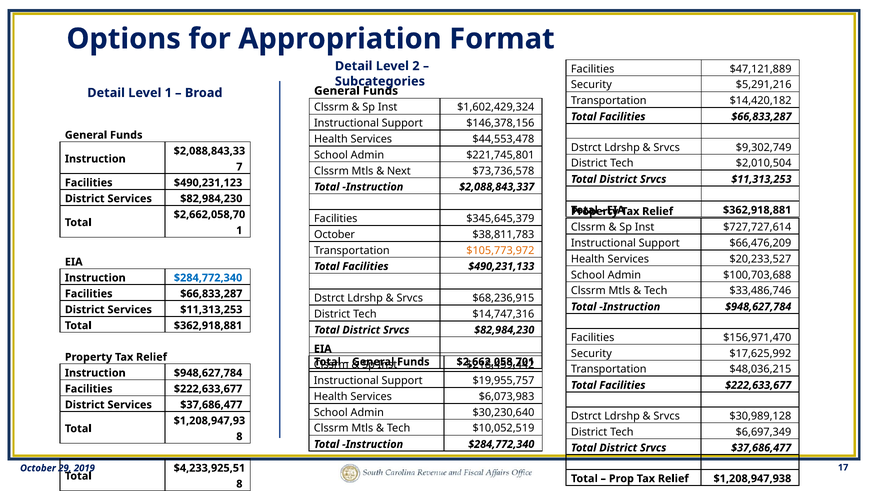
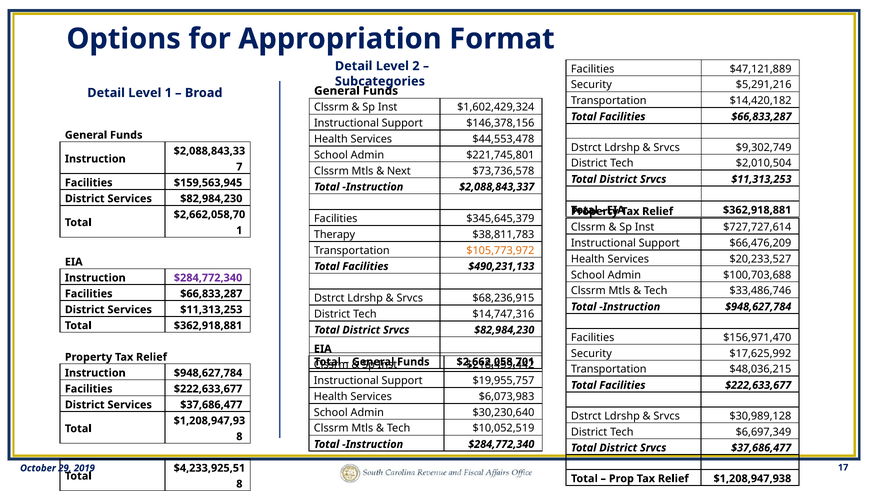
$490,231,123: $490,231,123 -> $159,563,945
October at (335, 234): October -> Therapy
$284,772,340 at (208, 278) colour: blue -> purple
